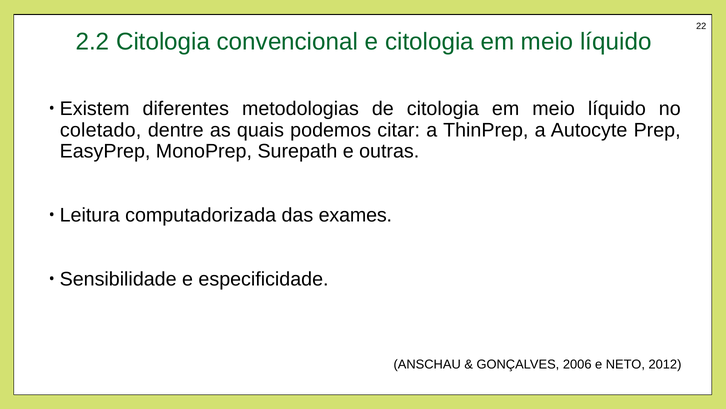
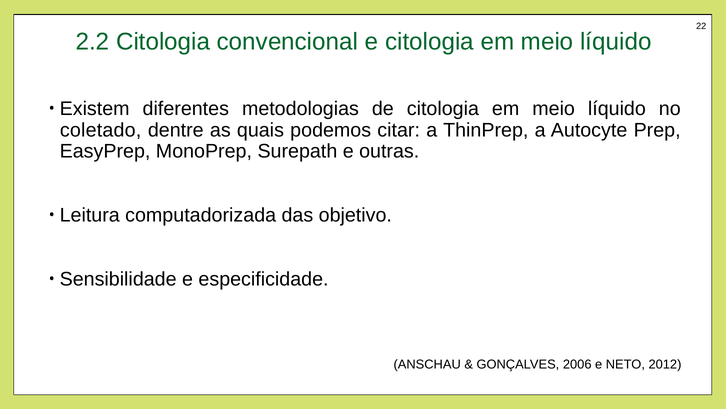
exames: exames -> objetivo
